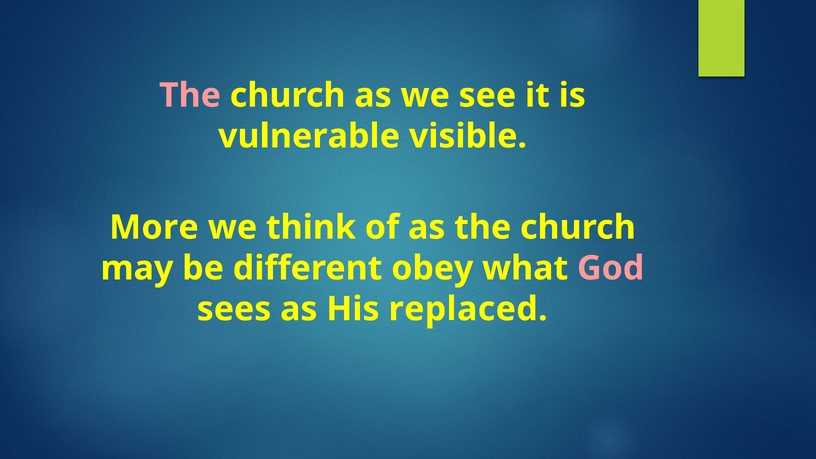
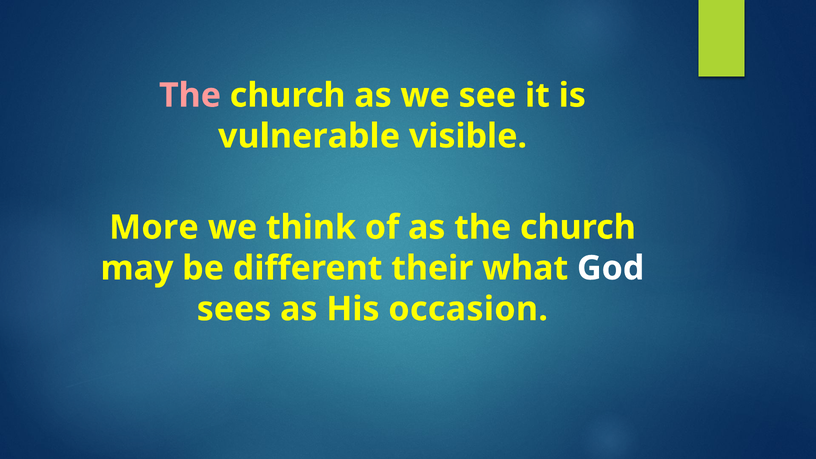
obey: obey -> their
God colour: pink -> white
replaced: replaced -> occasion
